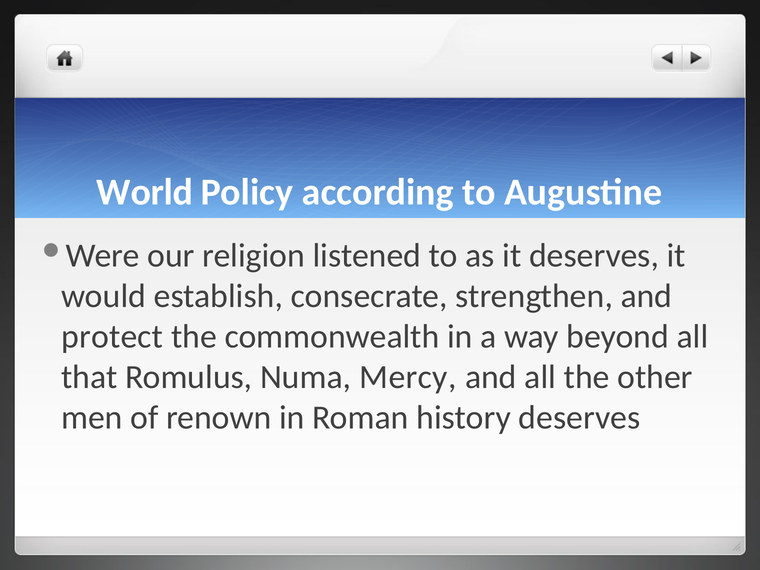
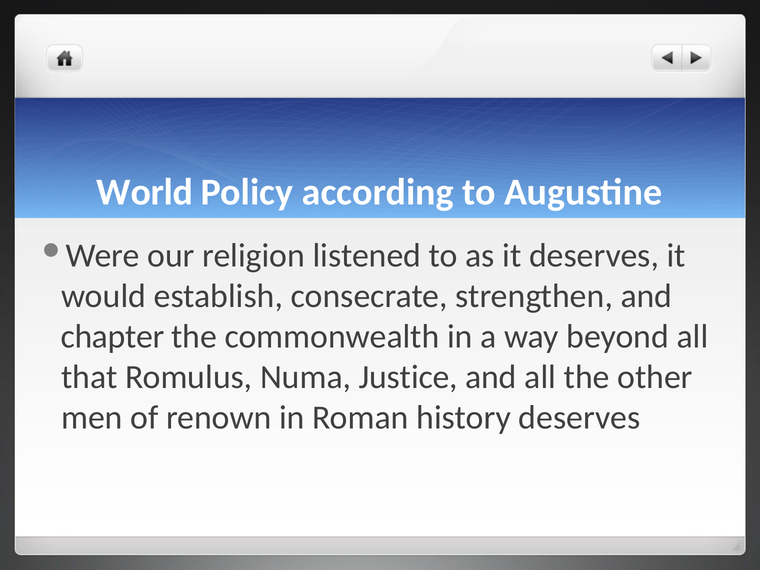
protect: protect -> chapter
Mercy: Mercy -> Justice
